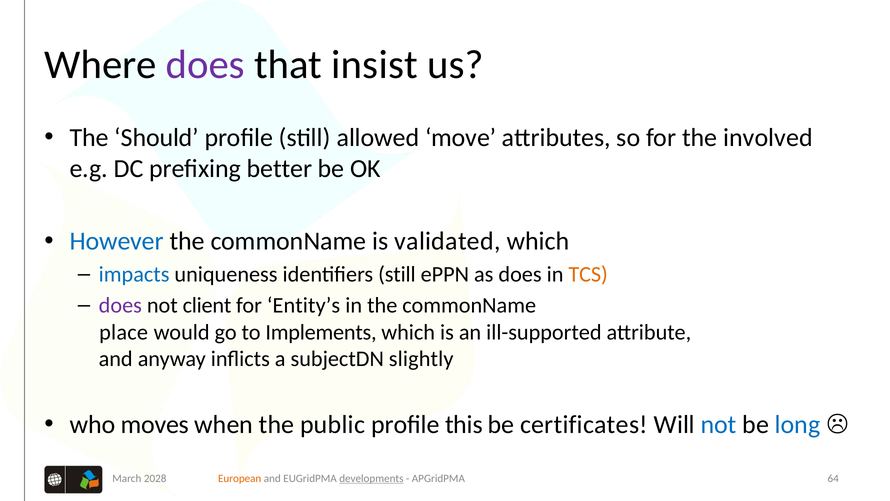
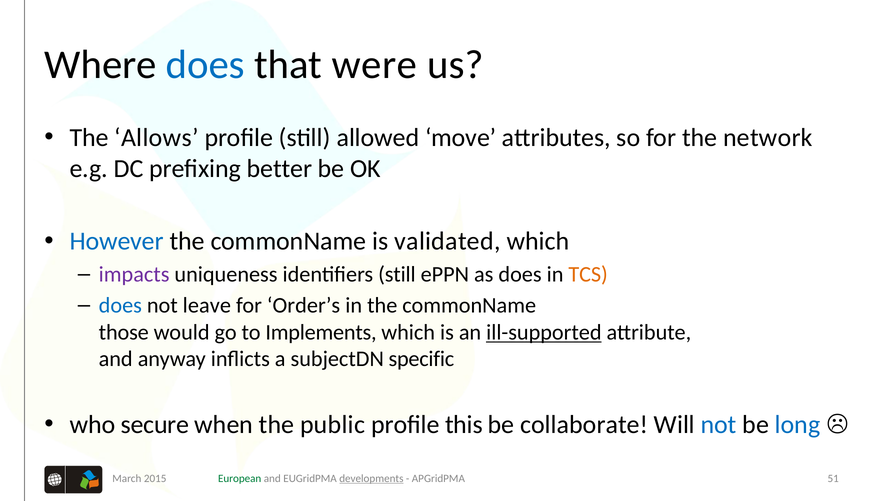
does at (205, 65) colour: purple -> blue
insist: insist -> were
Should: Should -> Allows
involved: involved -> network
impacts colour: blue -> purple
does at (120, 305) colour: purple -> blue
client: client -> leave
Entity’s: Entity’s -> Order’s
place: place -> those
ill-supported underline: none -> present
slightly: slightly -> specific
moves: moves -> secure
certificates: certificates -> collaborate
European colour: orange -> green
64: 64 -> 51
2028: 2028 -> 2015
